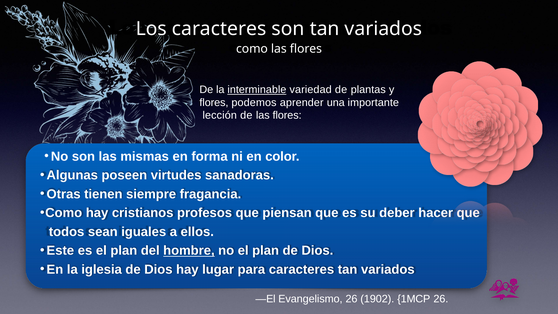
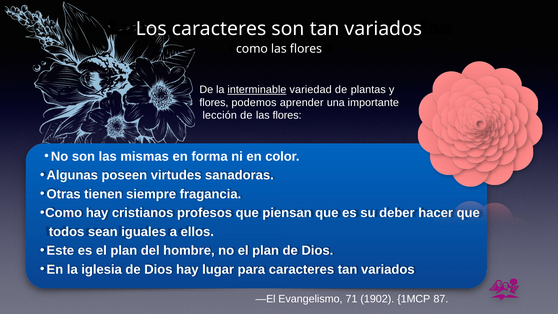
hombre underline: present -> none
Evangelismo 26: 26 -> 71
1MCP 26: 26 -> 87
